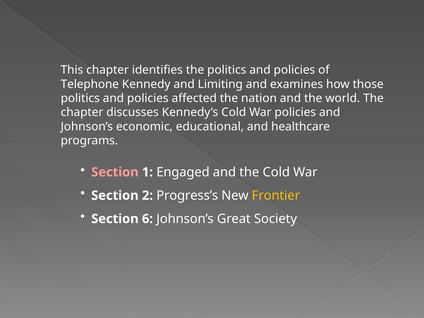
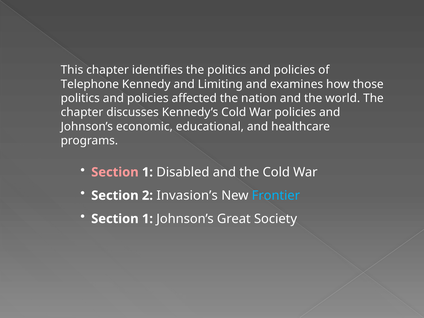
Engaged: Engaged -> Disabled
Progress’s: Progress’s -> Invasion’s
Frontier colour: yellow -> light blue
6 at (147, 219): 6 -> 1
